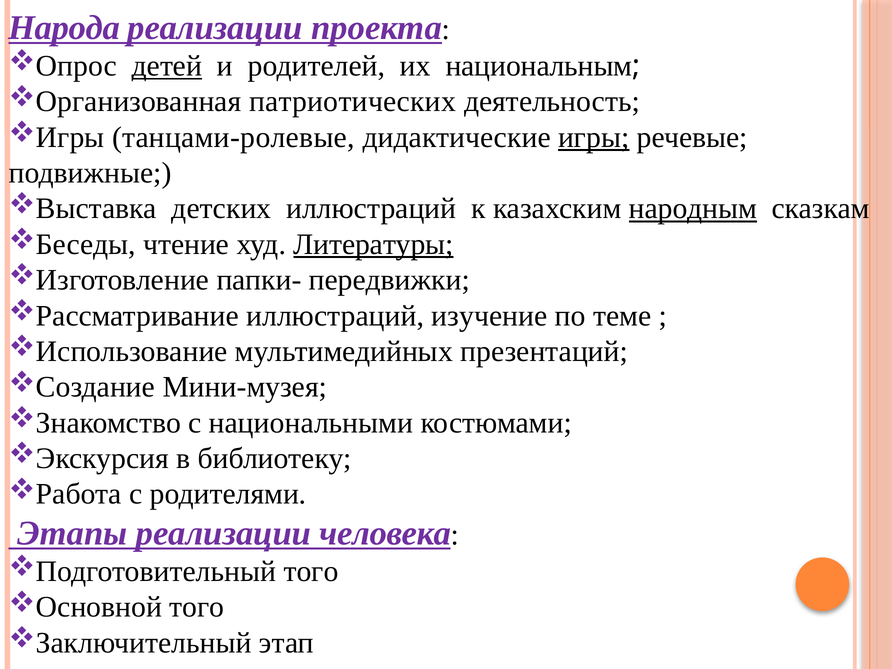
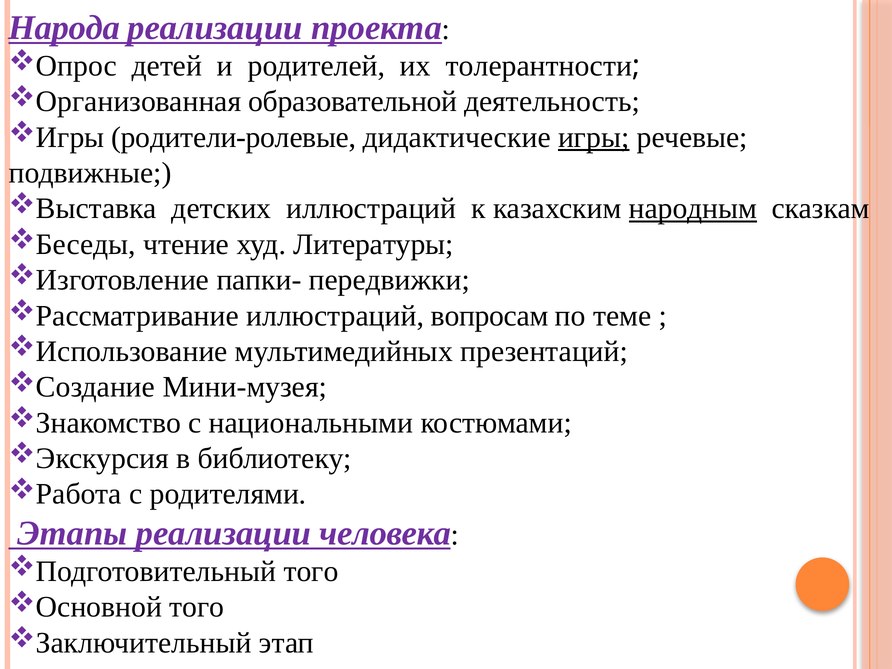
детей underline: present -> none
национальным: национальным -> толерантности
патриотических: патриотических -> образовательной
танцами-ролевые: танцами-ролевые -> родители-ролевые
Литературы underline: present -> none
изучение: изучение -> вопросам
